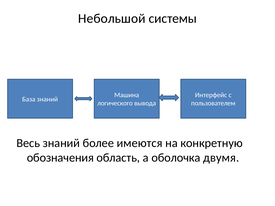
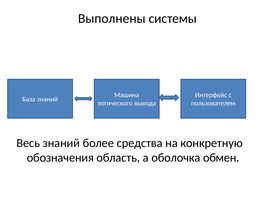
Небольшой: Небольшой -> Выполнены
имеются: имеются -> средства
двумя: двумя -> обмен
